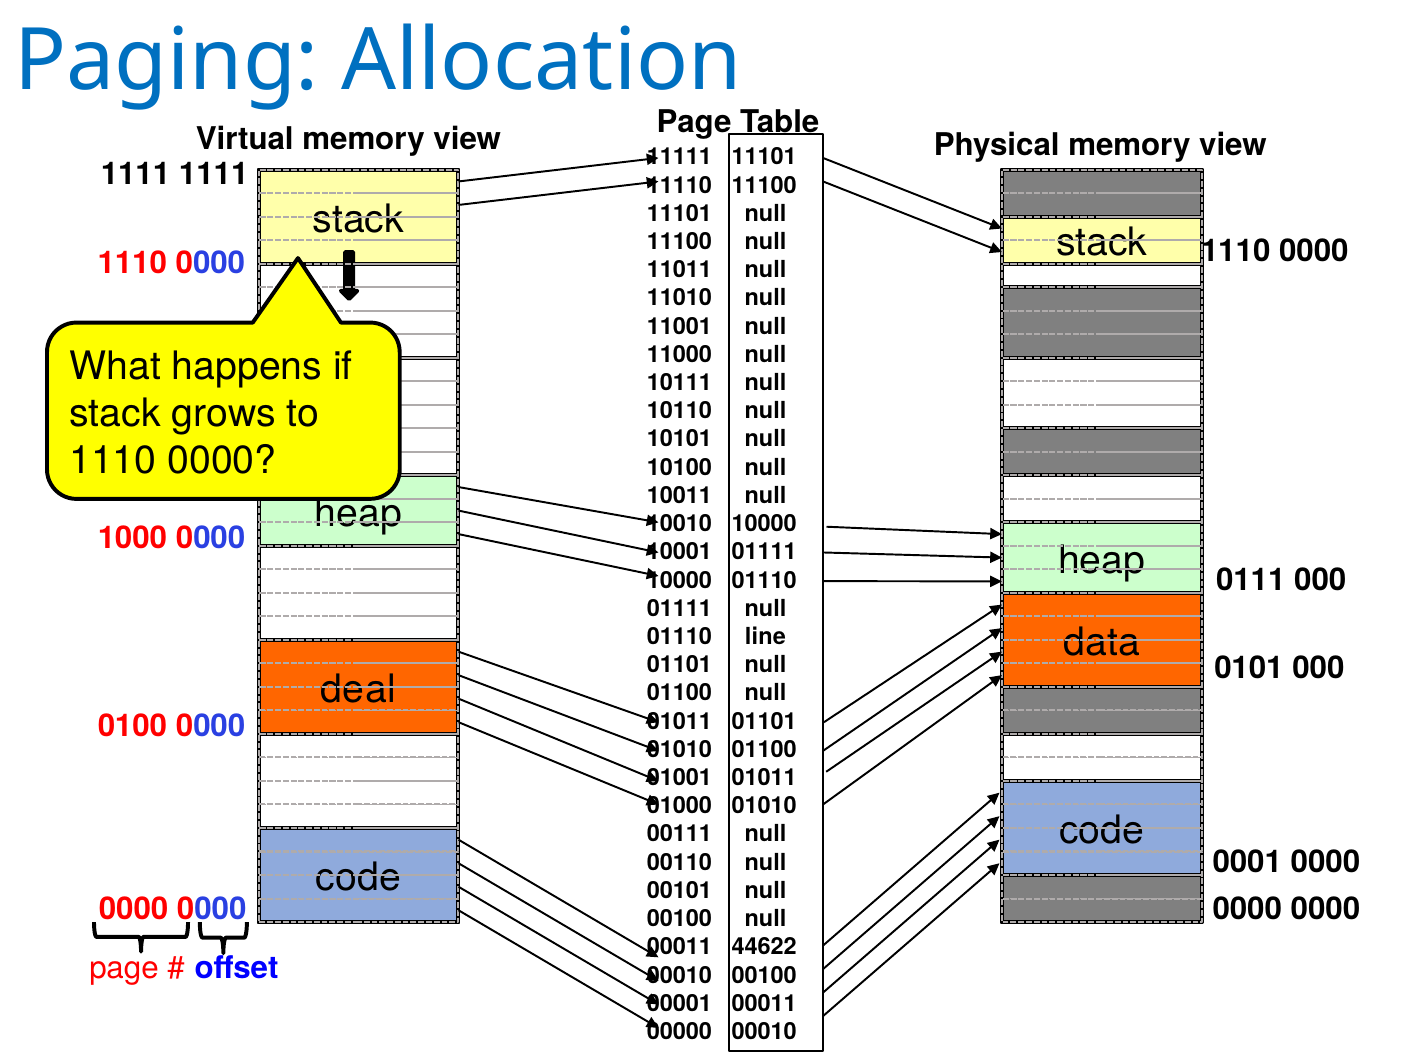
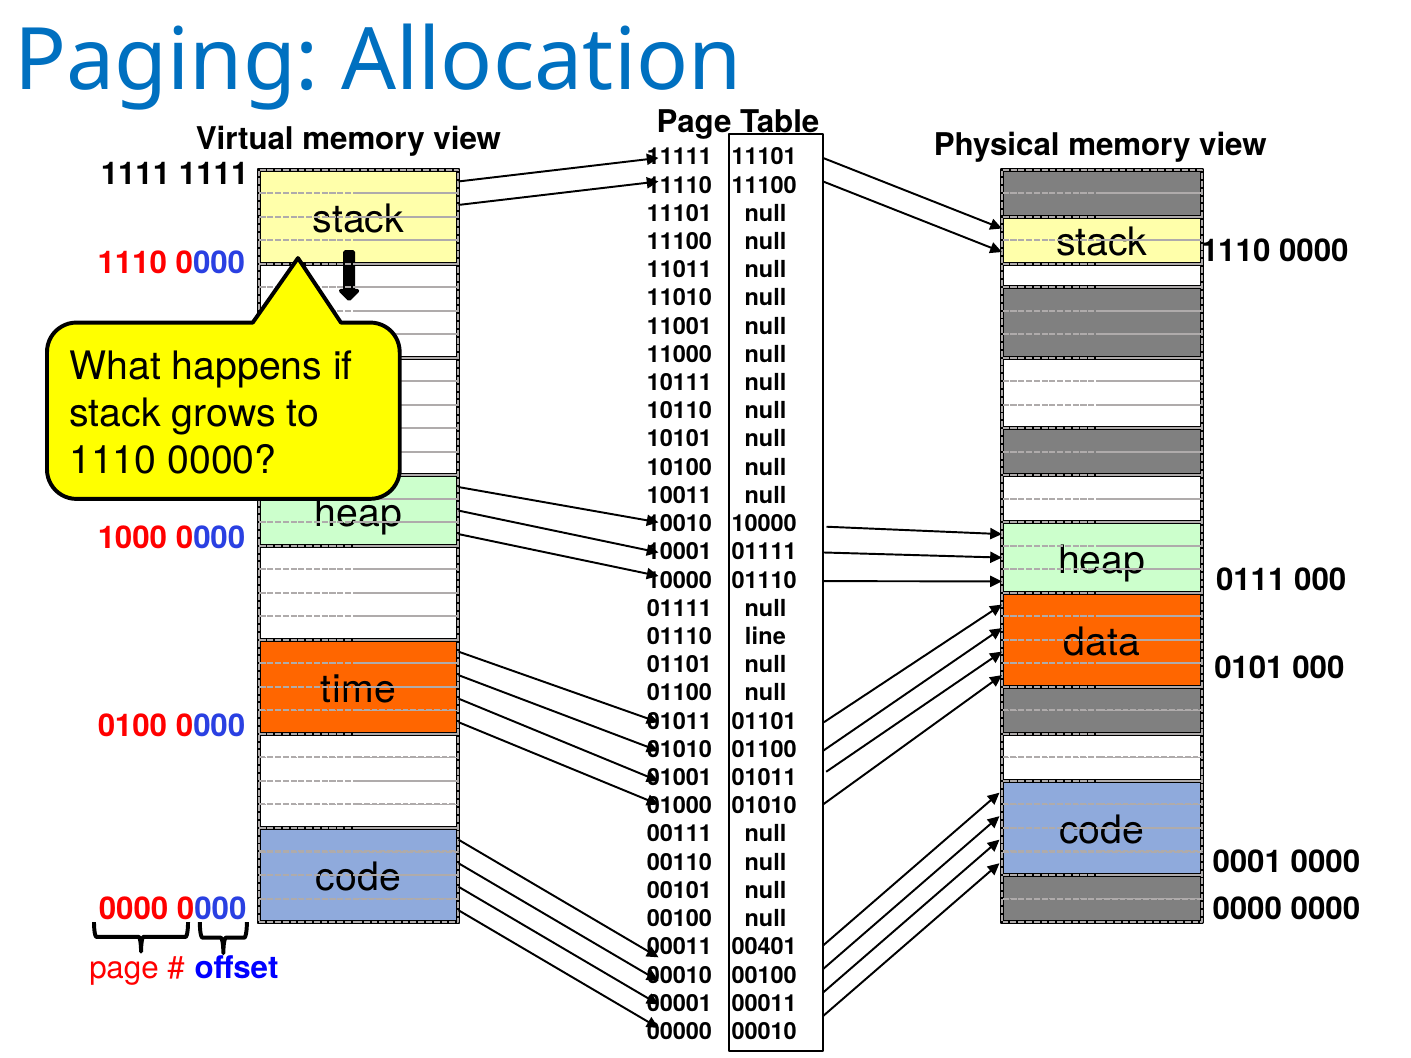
deal: deal -> time
44622: 44622 -> 00401
